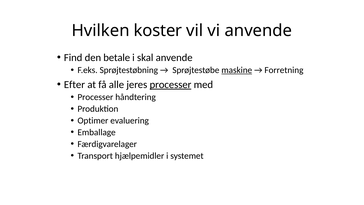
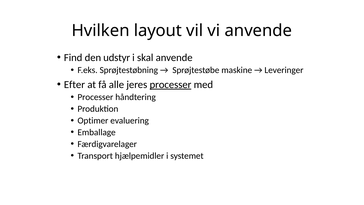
koster: koster -> layout
betale: betale -> udstyr
maskine underline: present -> none
Forretning: Forretning -> Leveringer
